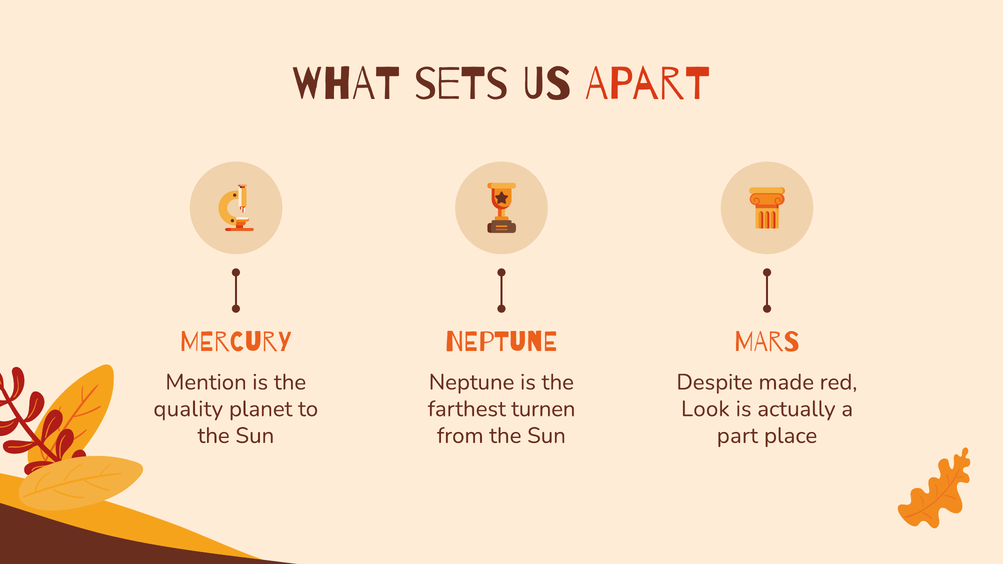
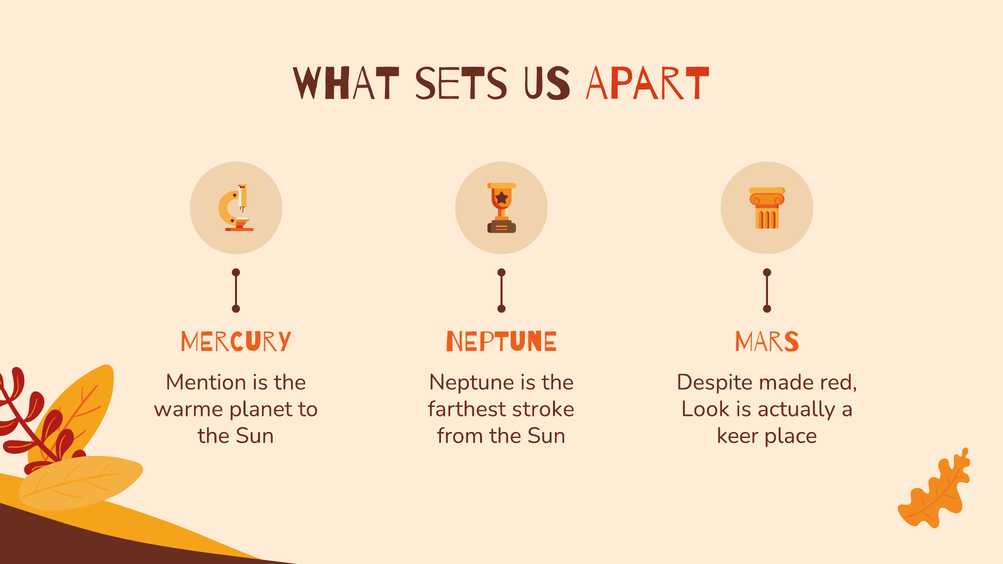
quality: quality -> warme
turnen: turnen -> stroke
part: part -> keer
